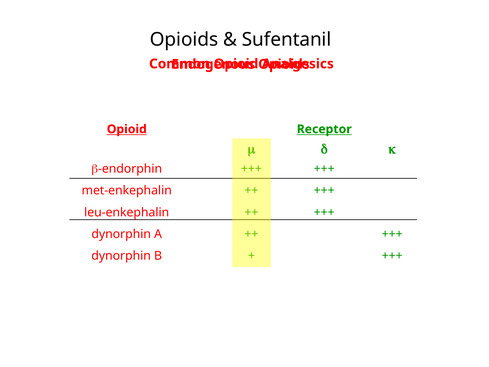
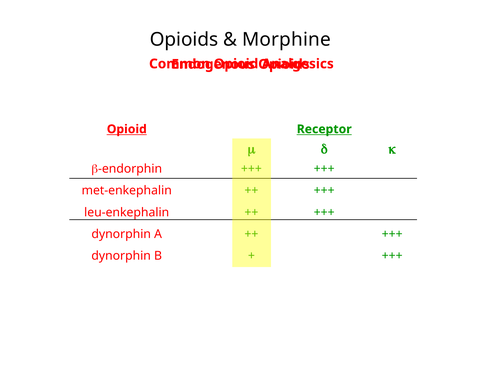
Sufentanil: Sufentanil -> Morphine
